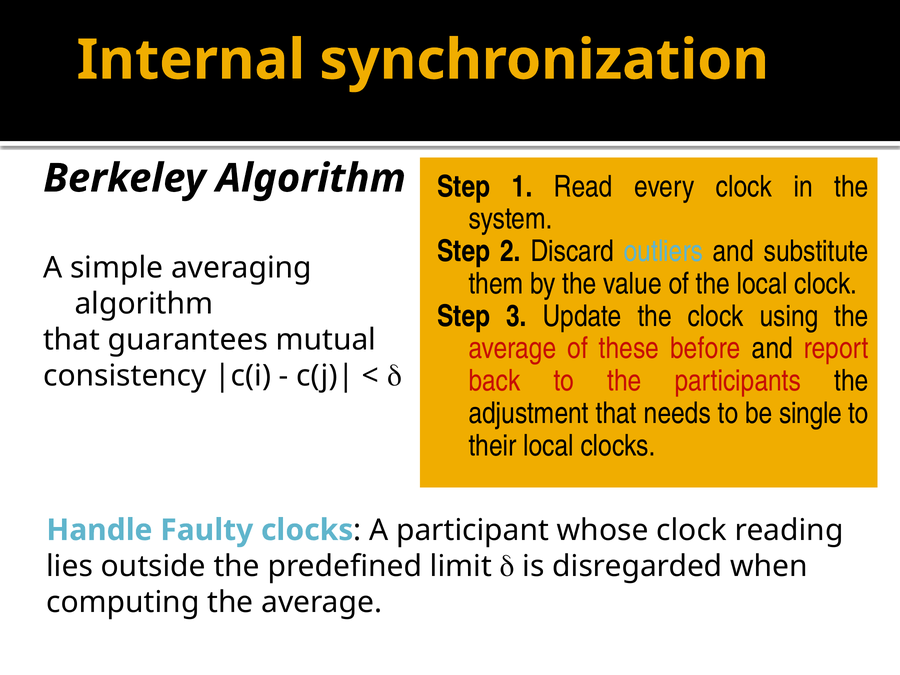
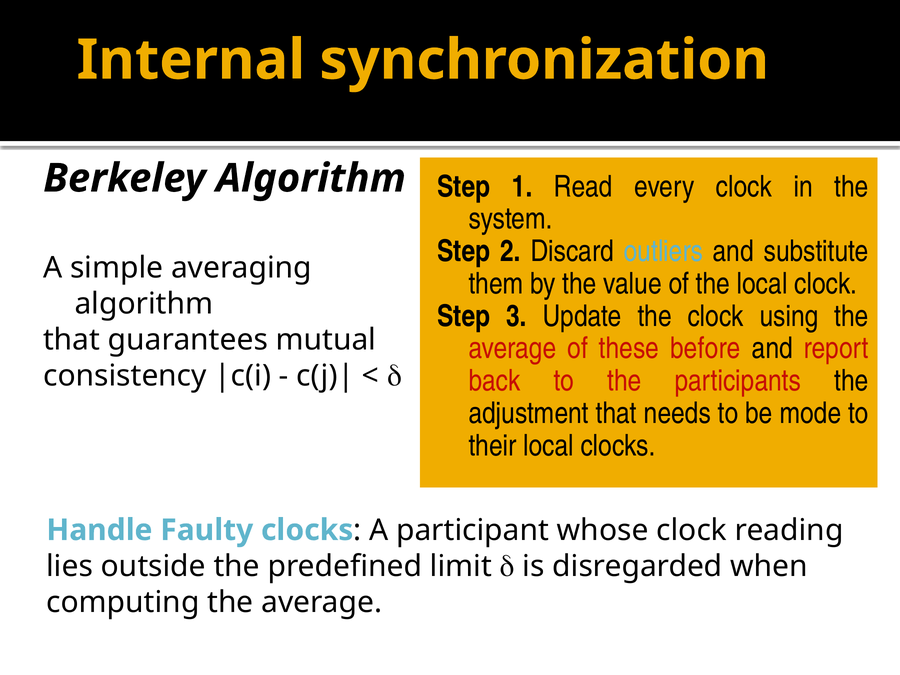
single: single -> mode
